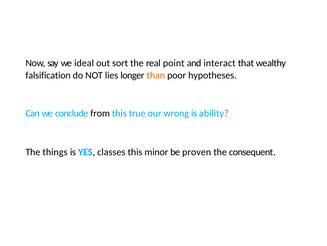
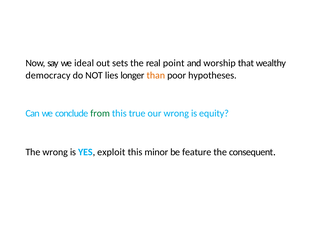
sort: sort -> sets
interact: interact -> worship
falsification: falsification -> democracy
from colour: black -> green
ability: ability -> equity
The things: things -> wrong
classes: classes -> exploit
proven: proven -> feature
